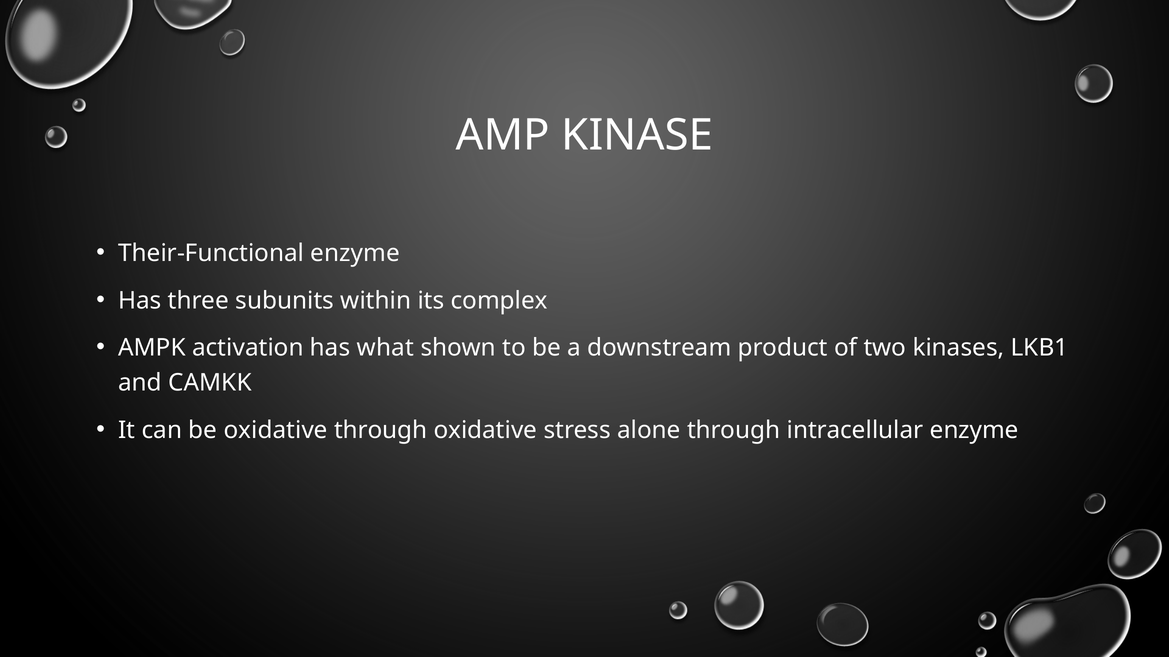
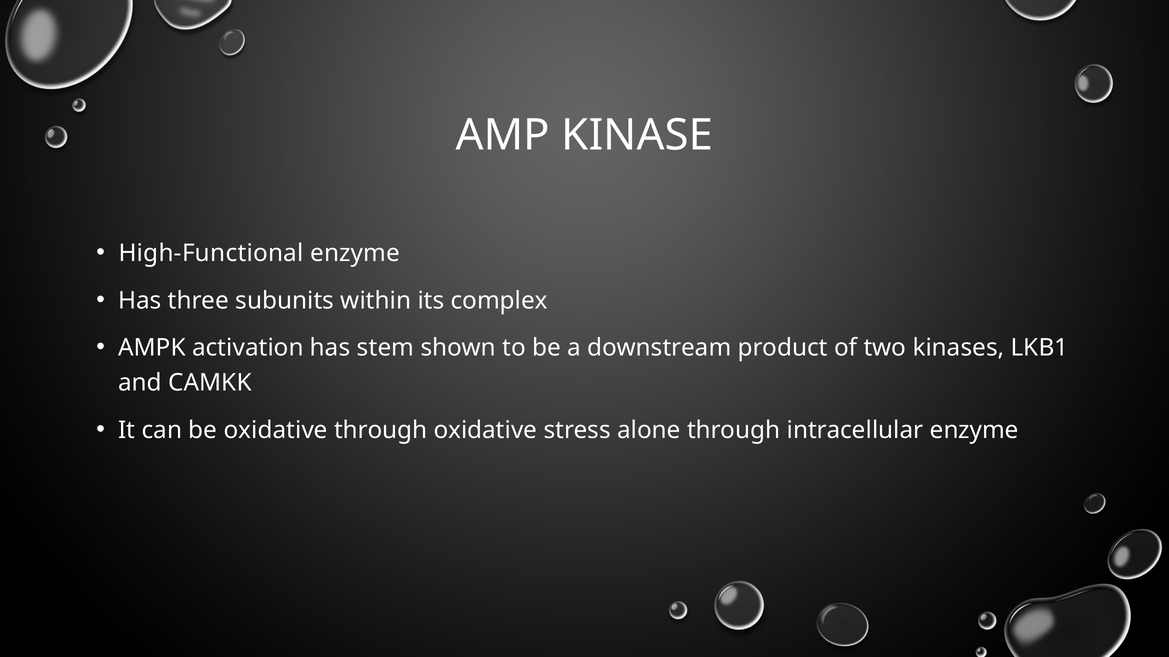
Their-Functional: Their-Functional -> High-Functional
what: what -> stem
